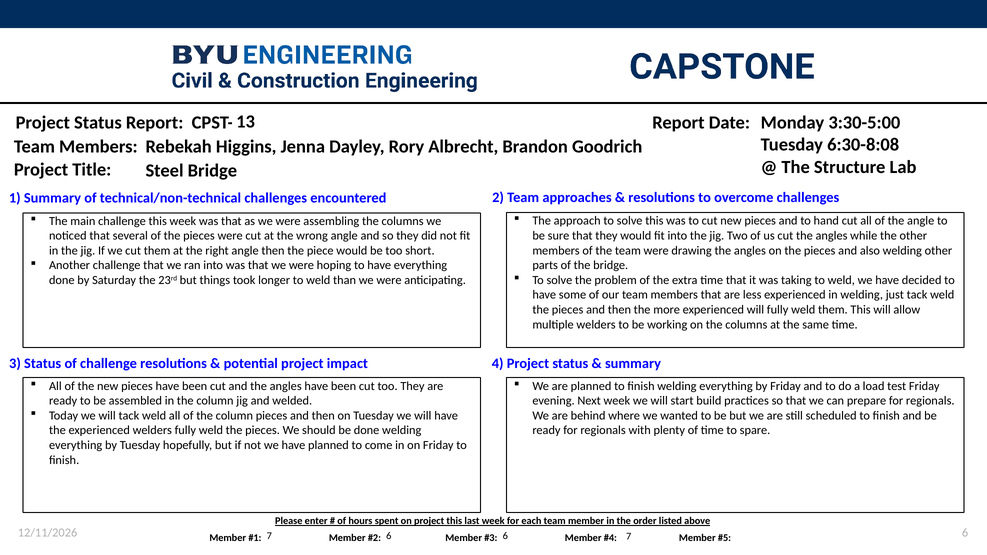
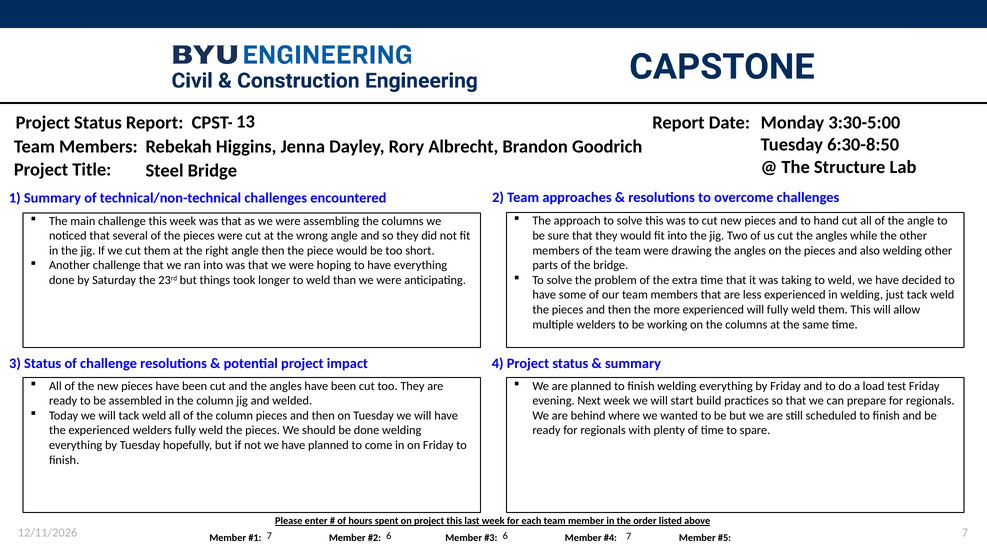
6:30-8:08: 6:30-8:08 -> 6:30-8:50
6 at (965, 533): 6 -> 7
